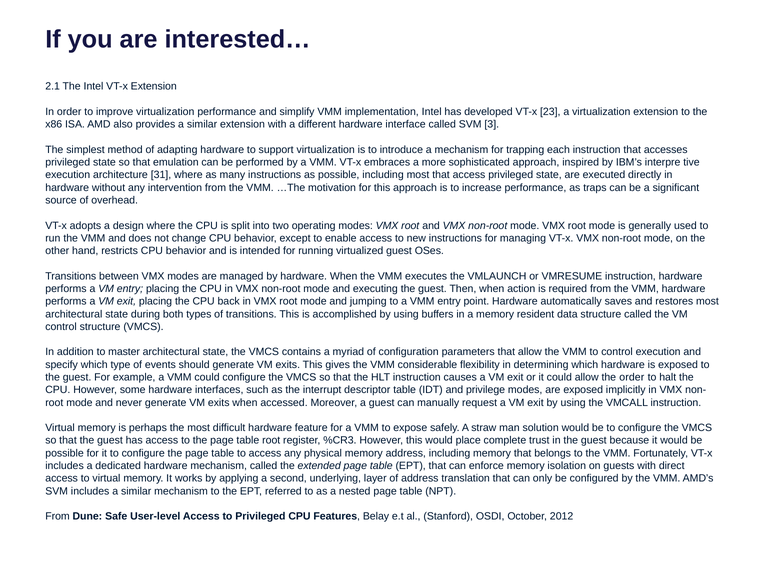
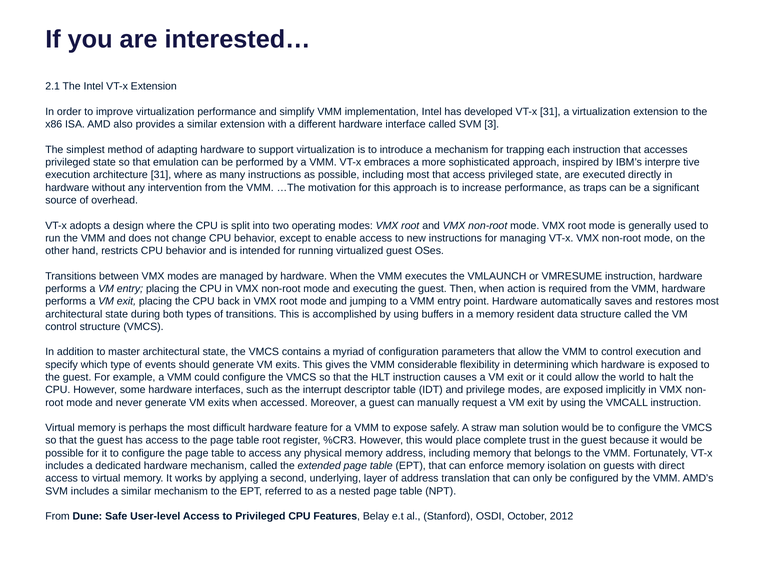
VT-x 23: 23 -> 31
the order: order -> world
